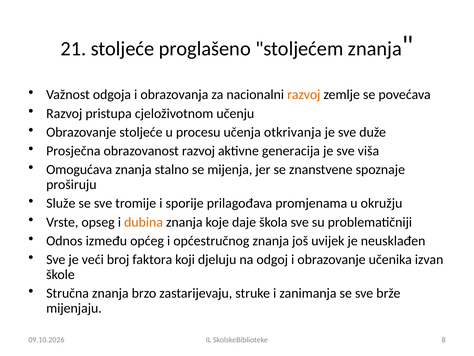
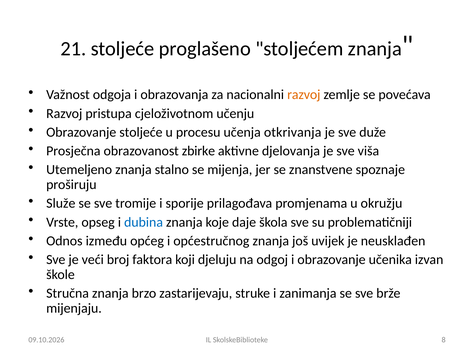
obrazovanost razvoj: razvoj -> zbirke
generacija: generacija -> djelovanja
Omogućava: Omogućava -> Utemeljeno
dubina colour: orange -> blue
